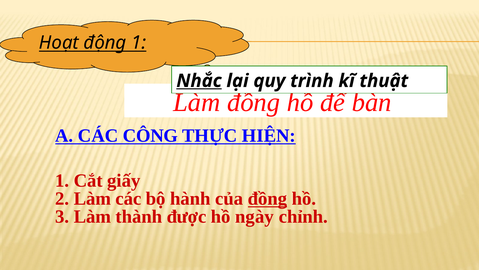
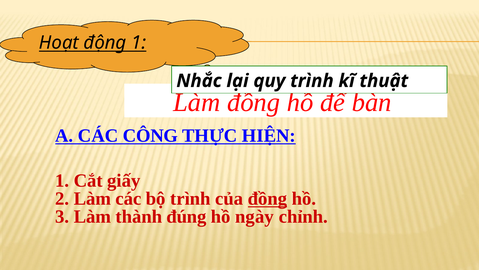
Nhắc underline: present -> none
bộ hành: hành -> trình
được: được -> đúng
